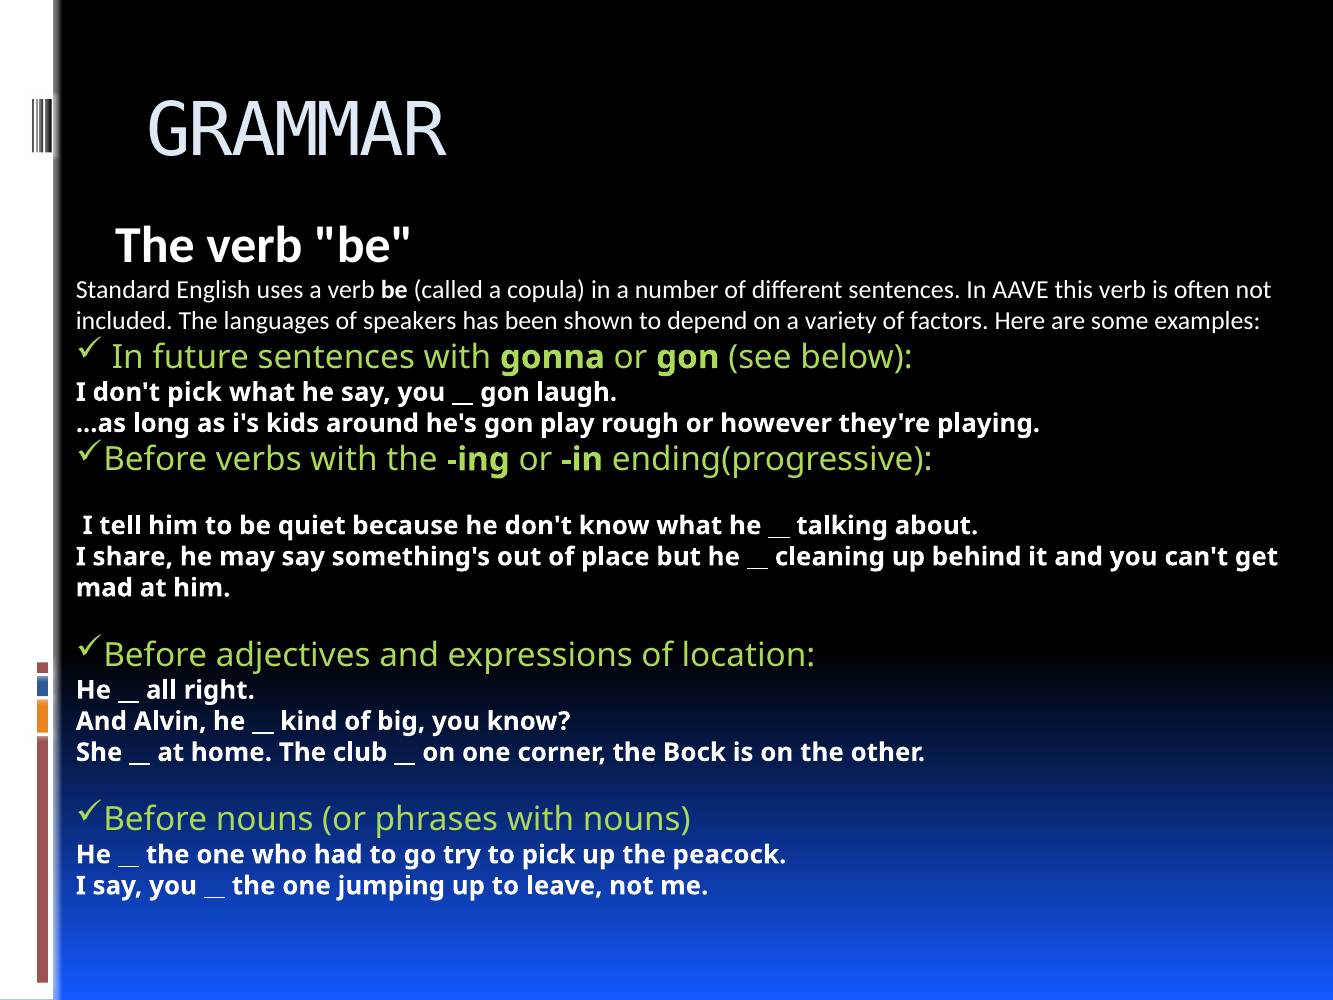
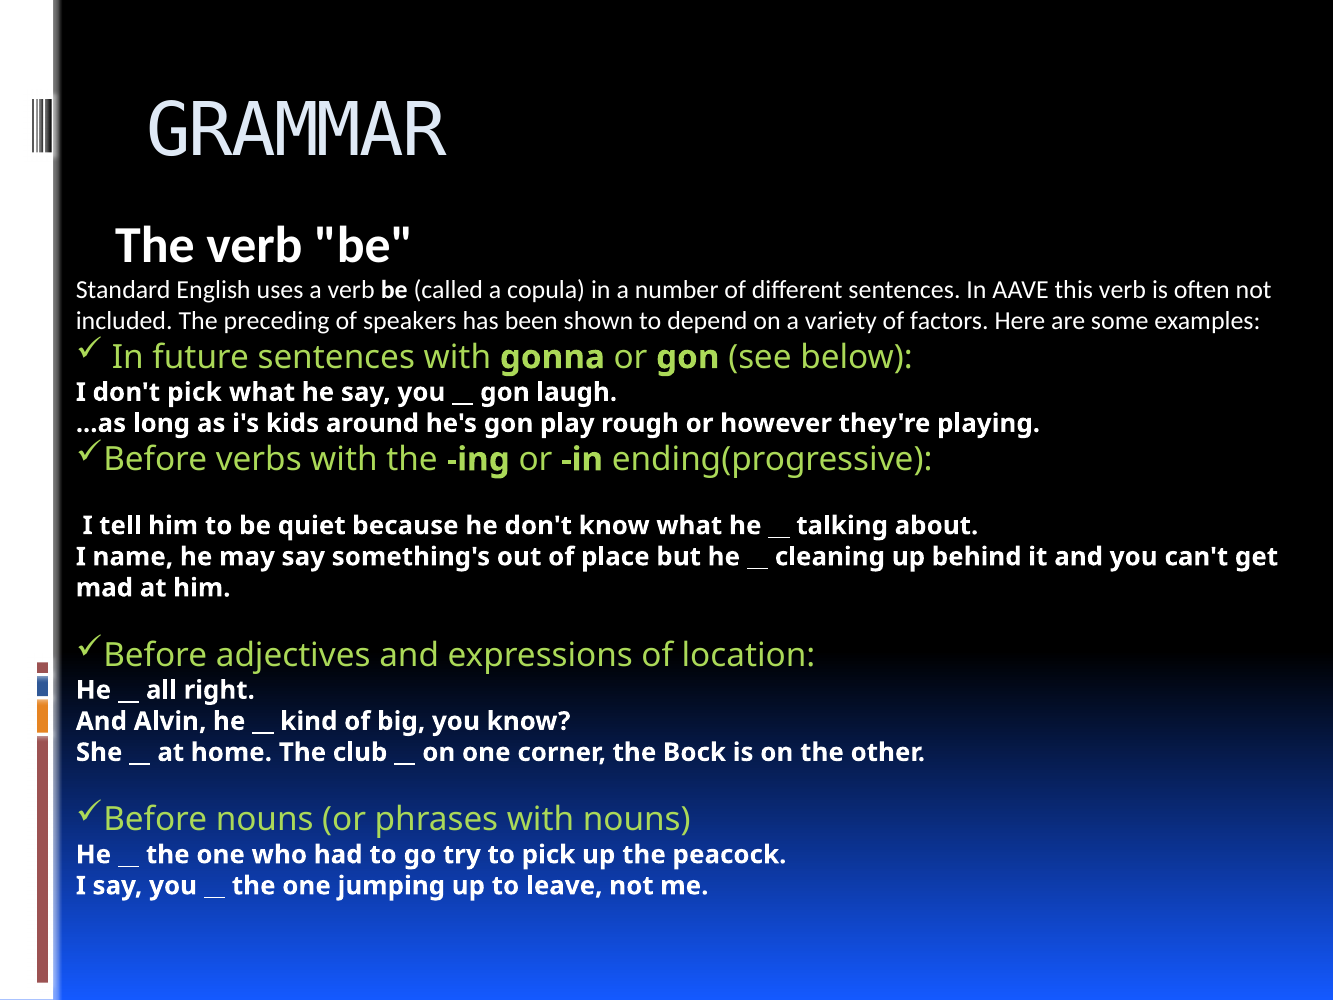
languages: languages -> preceding
share: share -> name
